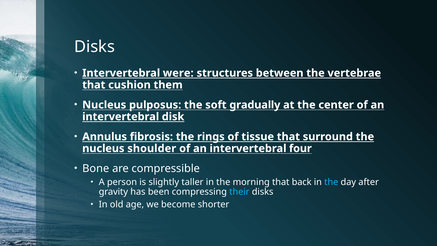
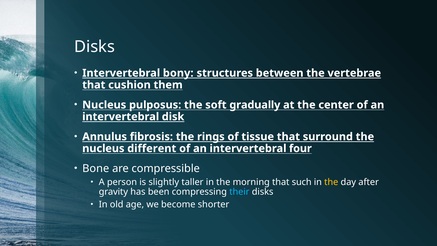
were: were -> bony
shoulder: shoulder -> different
back: back -> such
the at (331, 182) colour: light blue -> yellow
